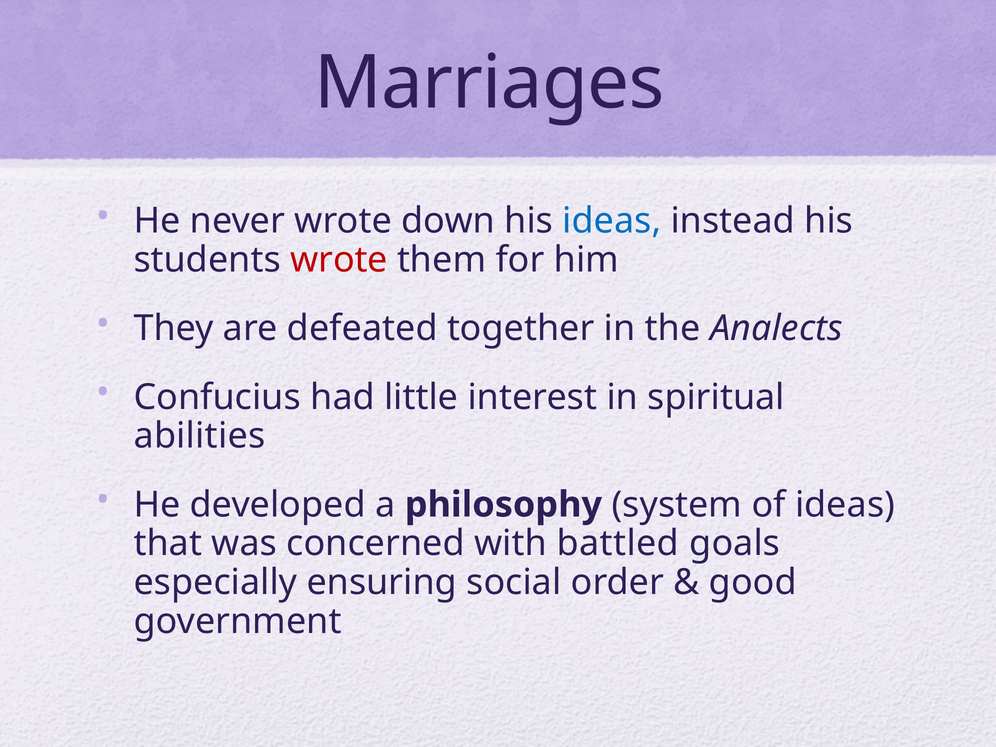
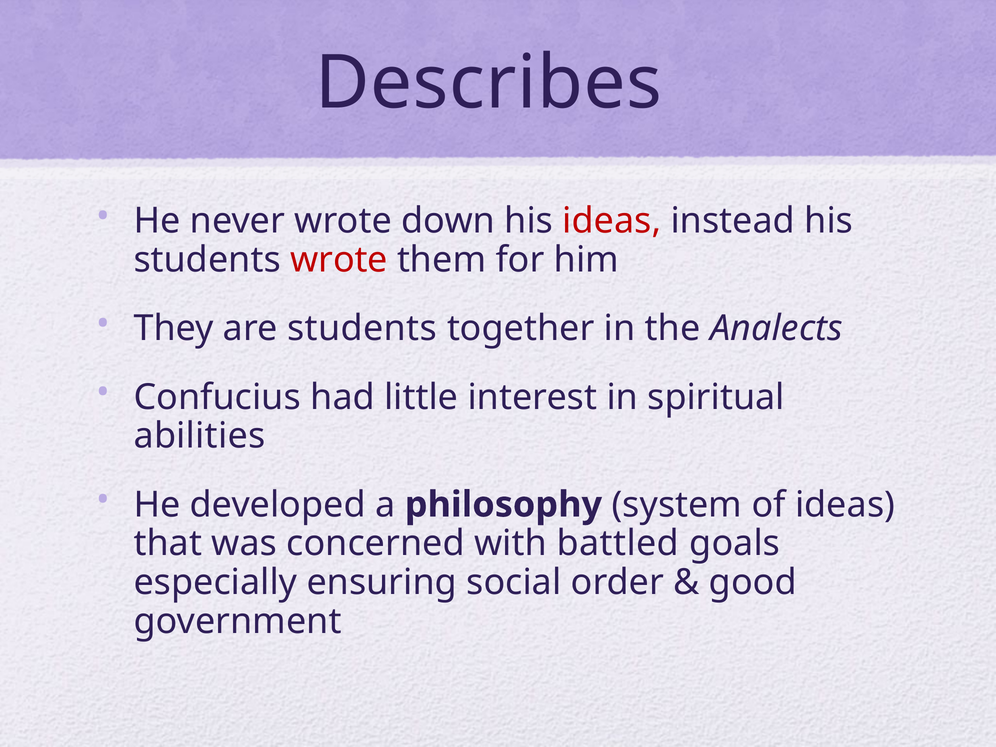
Marriages: Marriages -> Describes
ideas at (612, 221) colour: blue -> red
are defeated: defeated -> students
